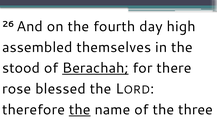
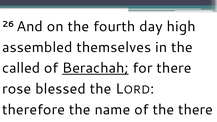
stood at (21, 68): stood -> called
the at (80, 110) underline: present -> none
the three: three -> there
